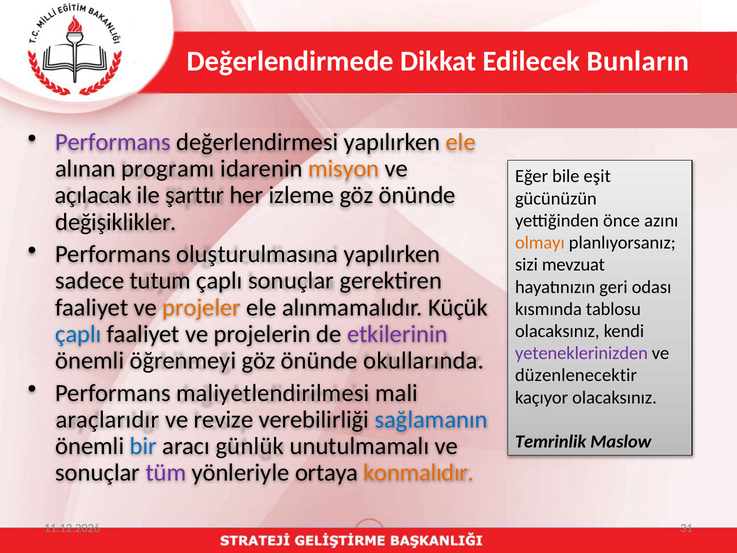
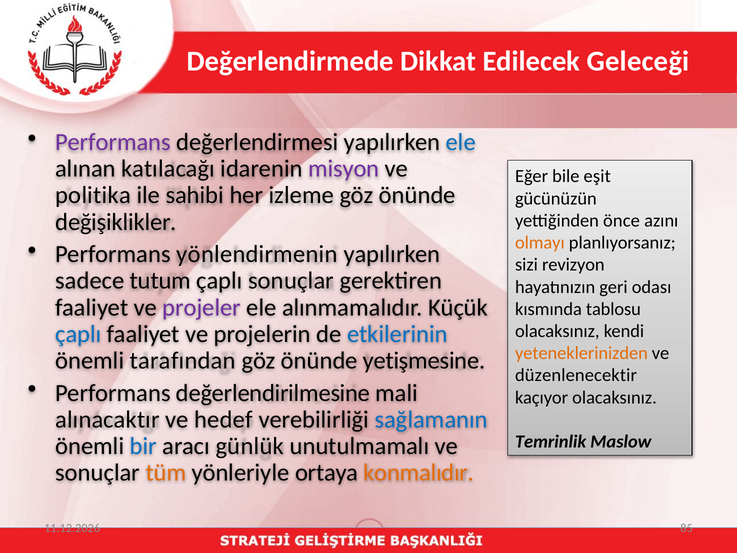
Bunların: Bunların -> Geleceği
ele at (461, 142) colour: orange -> blue
programı: programı -> katılacağı
misyon colour: orange -> purple
açılacak: açılacak -> politika
şarttır: şarttır -> sahibi
oluşturulmasına: oluşturulmasına -> yönlendirmenin
mevzuat: mevzuat -> revizyon
projeler colour: orange -> purple
etkilerinin colour: purple -> blue
yeteneklerinizden colour: purple -> orange
öğrenmeyi: öğrenmeyi -> tarafından
okullarında: okullarında -> yetişmesine
maliyetlendirilmesi: maliyetlendirilmesi -> değerlendirilmesine
araçlarıdır: araçlarıdır -> alınacaktır
revize: revize -> hedef
tüm colour: purple -> orange
31: 31 -> 85
